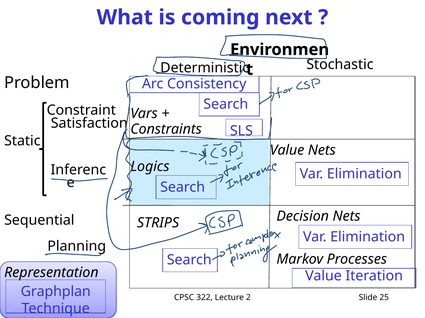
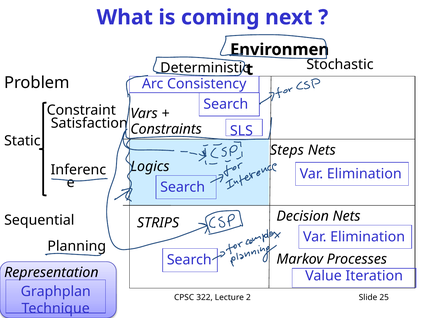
Value at (287, 150): Value -> Steps
